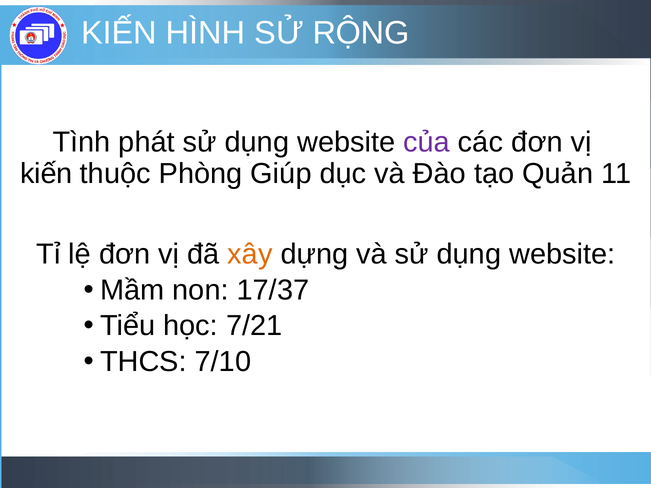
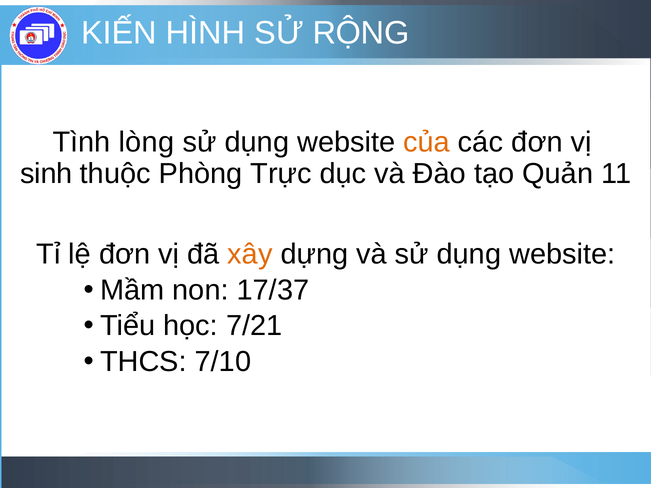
phát: phát -> lòng
của colour: purple -> orange
kiến at (46, 174): kiến -> sinh
Giúp: Giúp -> Trực
